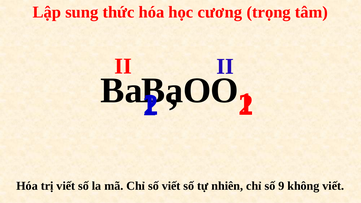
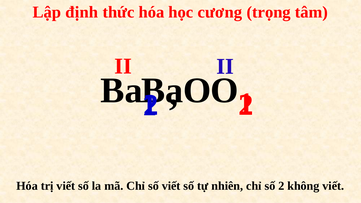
sung: sung -> định
số 9: 9 -> 2
